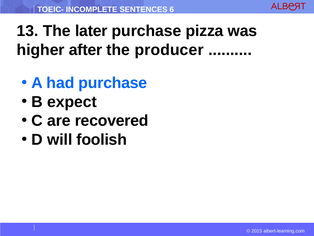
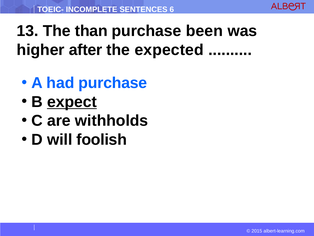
later: later -> than
pizza: pizza -> been
producer: producer -> expected
expect underline: none -> present
recovered: recovered -> withholds
